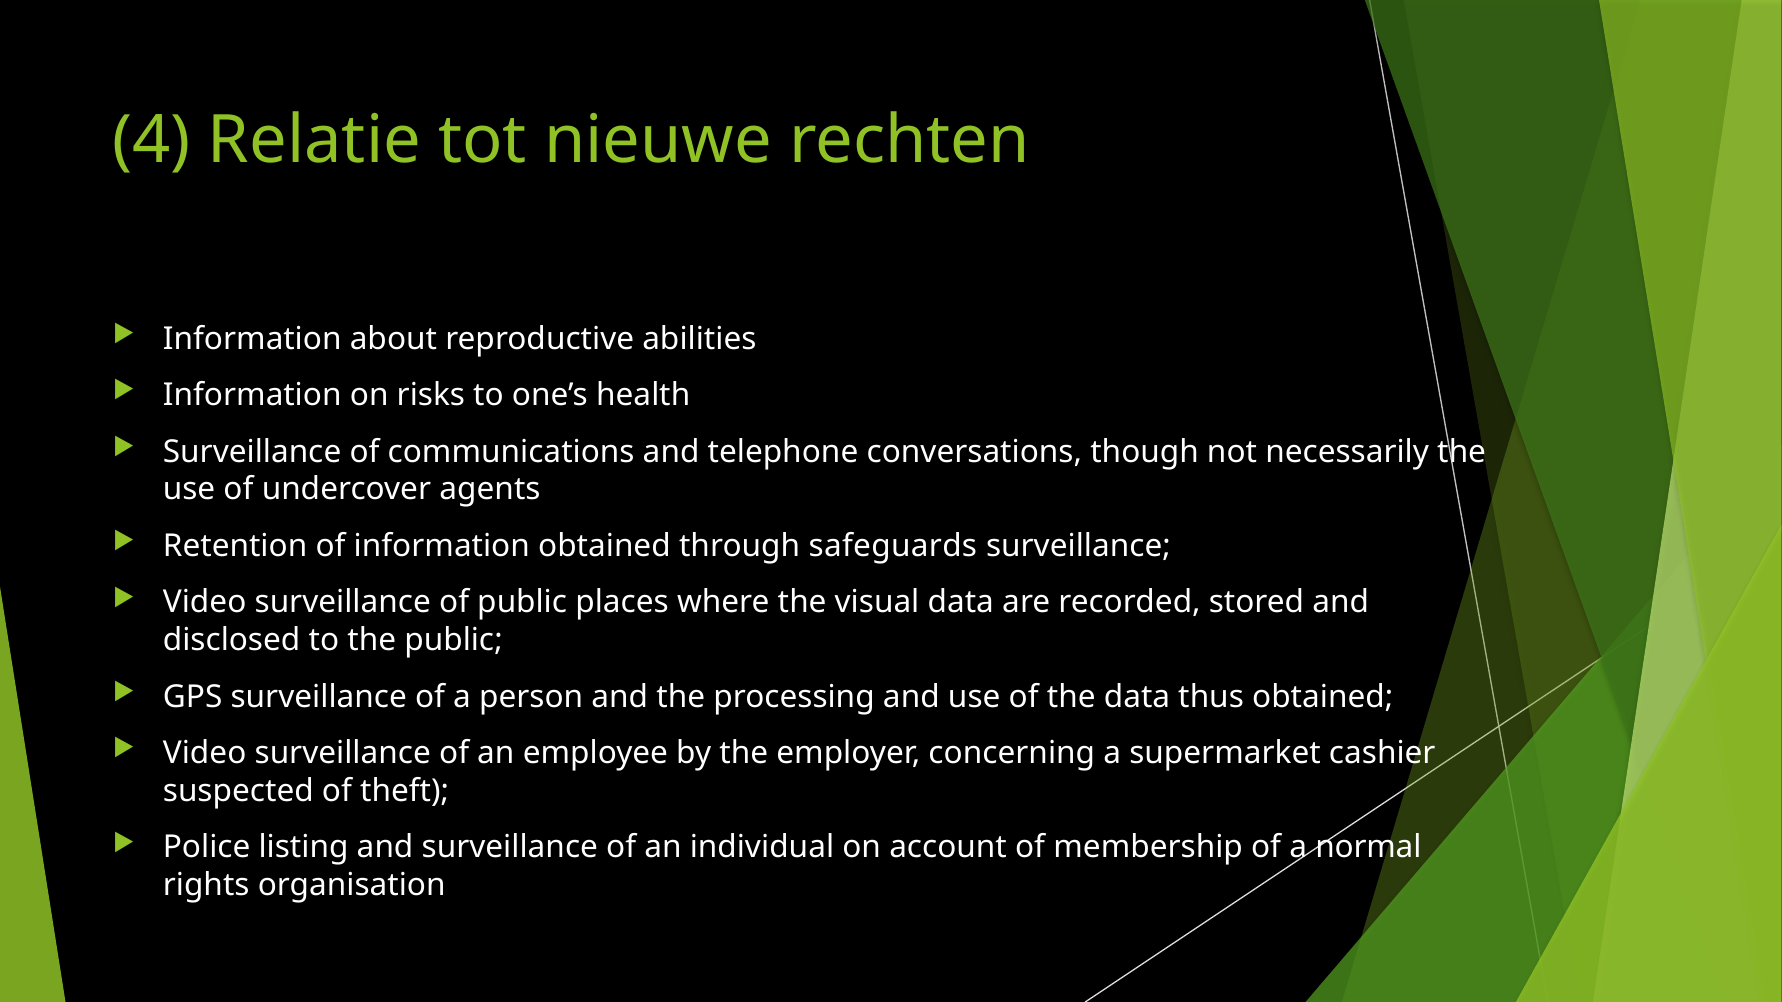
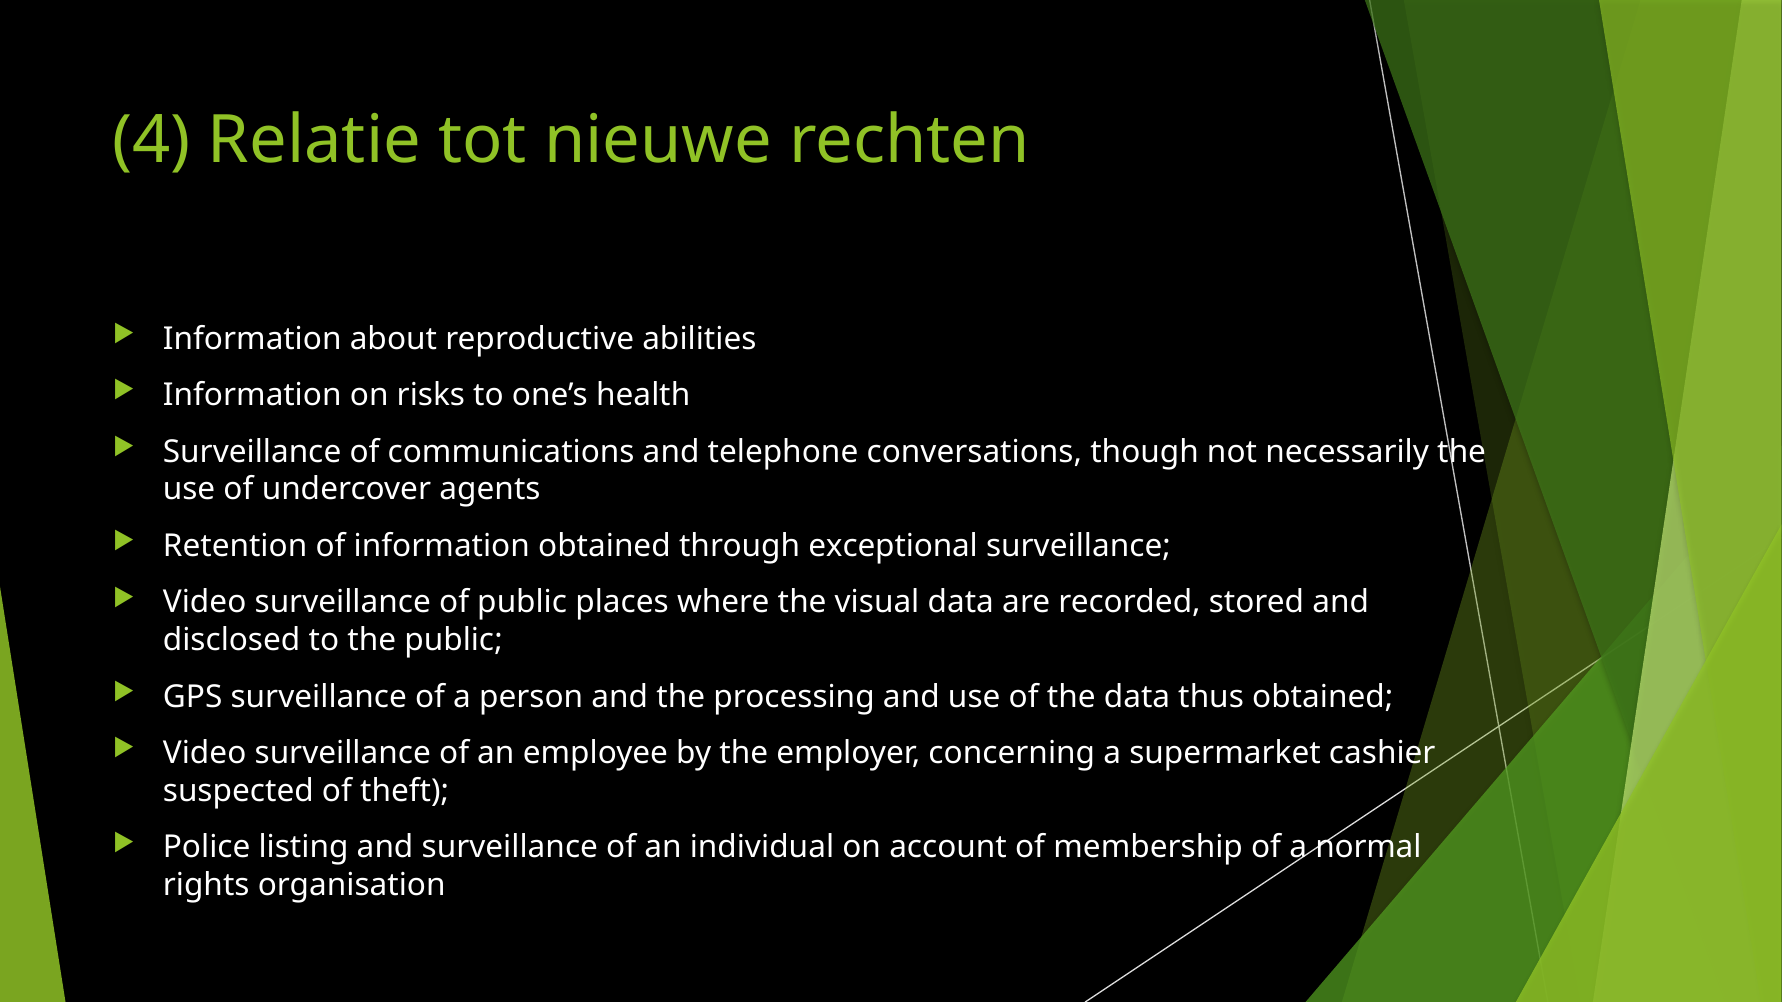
safeguards: safeguards -> exceptional
